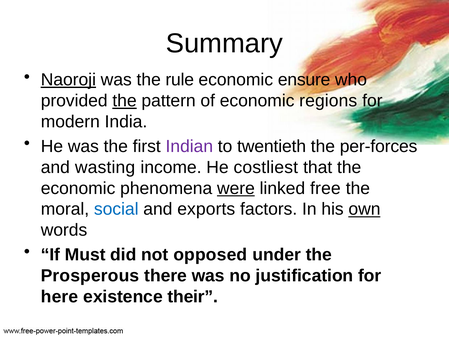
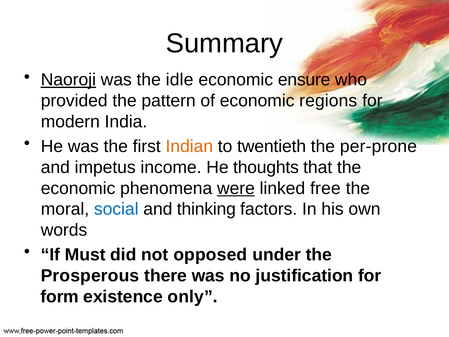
rule: rule -> idle
the at (125, 101) underline: present -> none
Indian colour: purple -> orange
per-forces: per-forces -> per-prone
wasting: wasting -> impetus
costliest: costliest -> thoughts
exports: exports -> thinking
own underline: present -> none
here: here -> form
their: their -> only
